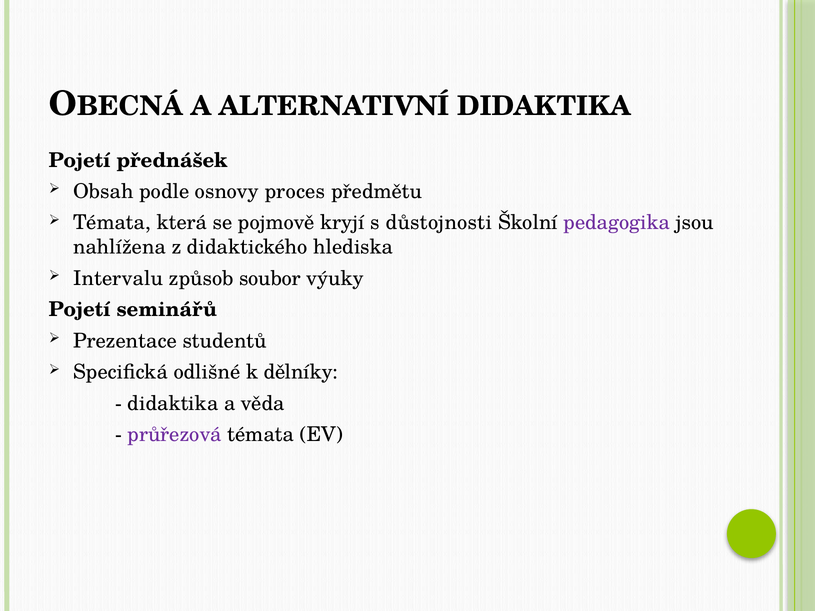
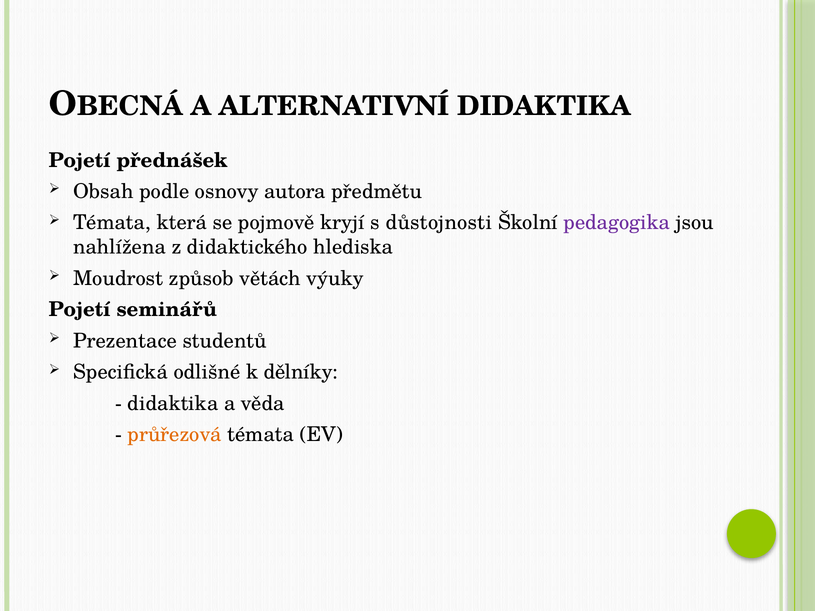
proces: proces -> autora
Intervalu: Intervalu -> Moudrost
soubor: soubor -> větách
průřezová colour: purple -> orange
